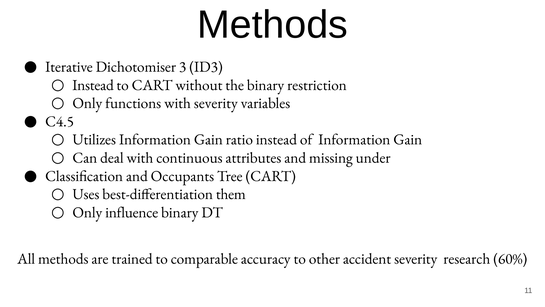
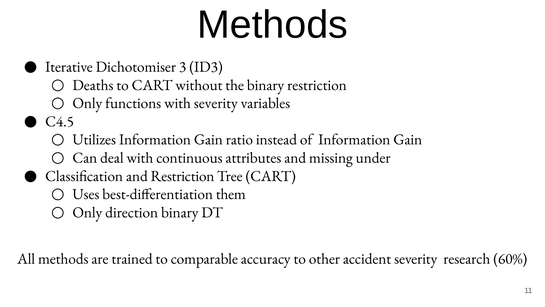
Instead at (93, 85): Instead -> Deaths
and Occupants: Occupants -> Restriction
influence: influence -> direction
